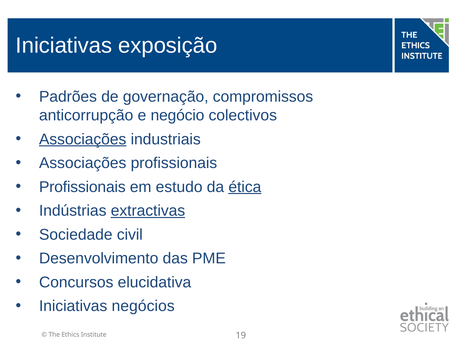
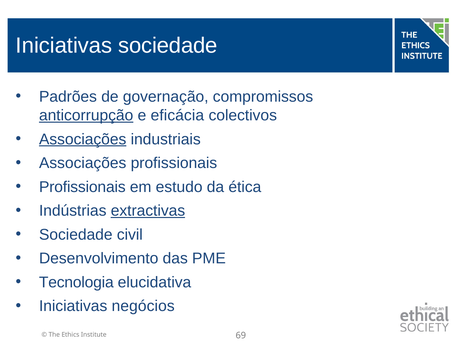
Iniciativas exposição: exposição -> sociedade
anticorrupção underline: none -> present
negócio: negócio -> eficácia
ética underline: present -> none
Concursos: Concursos -> Tecnologia
19: 19 -> 69
